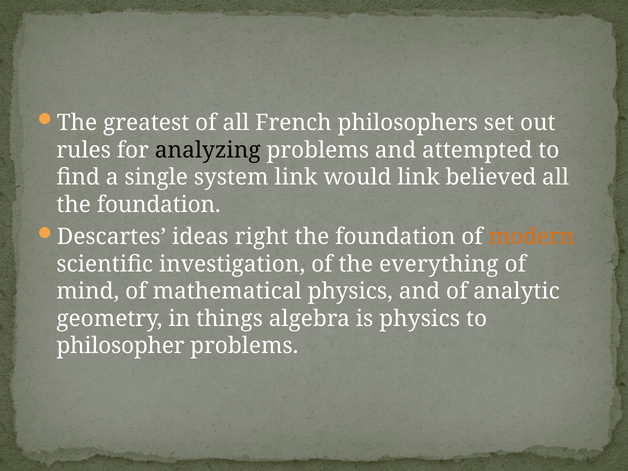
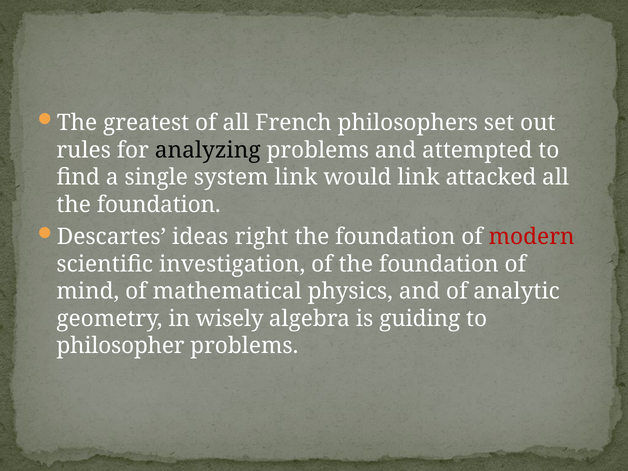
believed: believed -> attacked
modern colour: orange -> red
of the everything: everything -> foundation
things: things -> wisely
is physics: physics -> guiding
